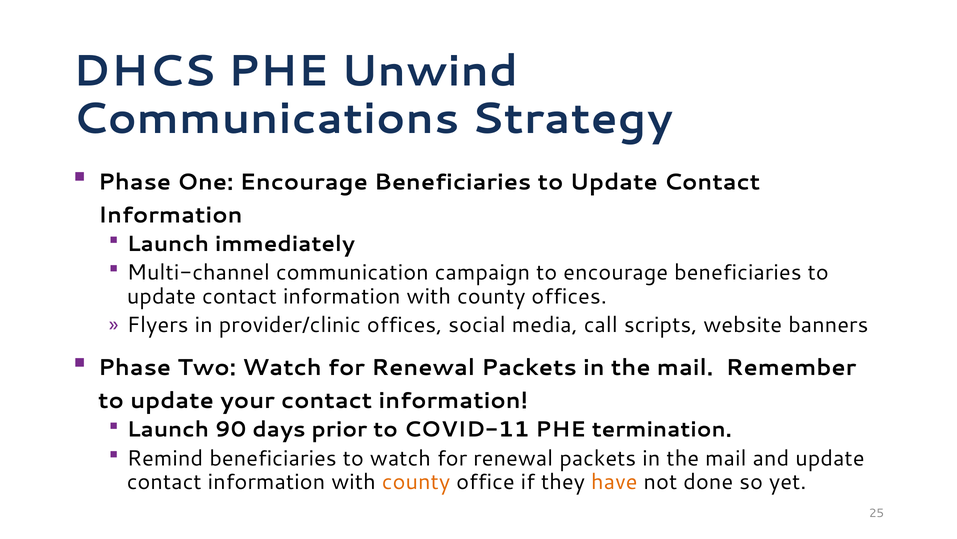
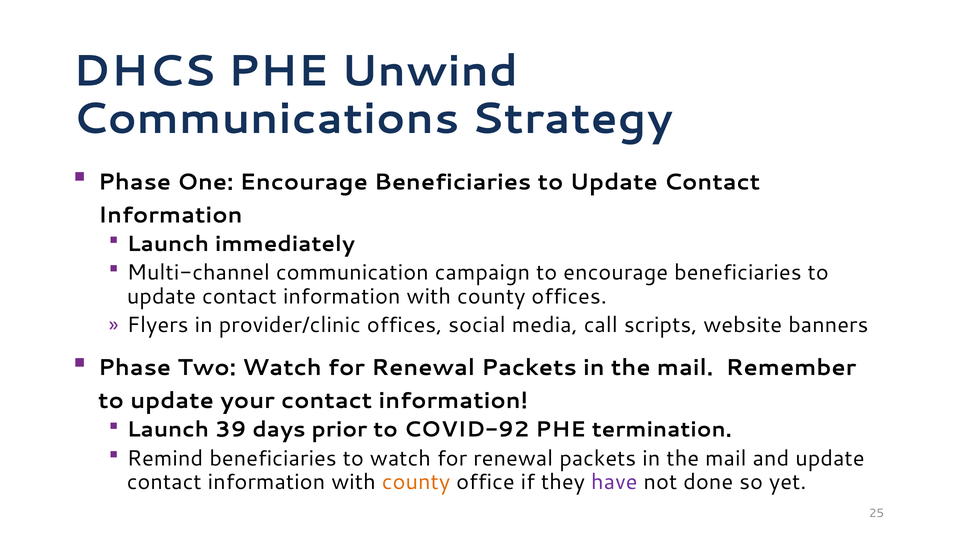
90: 90 -> 39
COVID-11: COVID-11 -> COVID-92
have colour: orange -> purple
